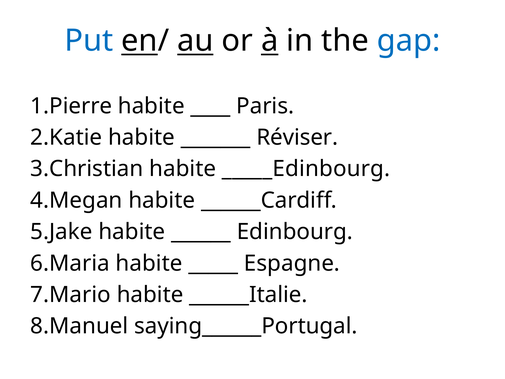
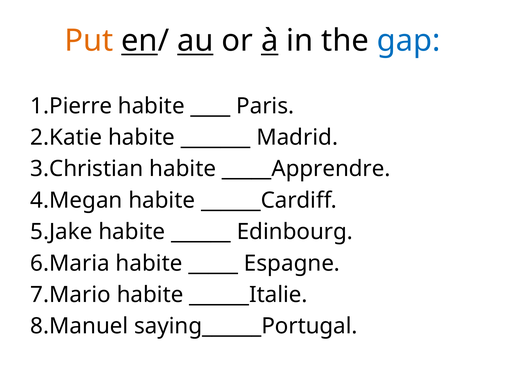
Put colour: blue -> orange
Réviser: Réviser -> Madrid
_____Edinbourg: _____Edinbourg -> _____Apprendre
